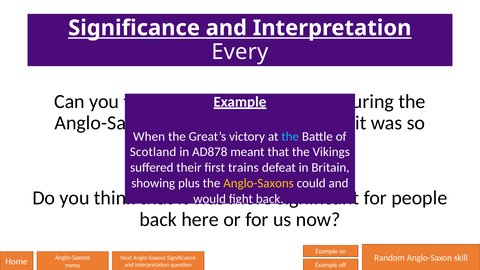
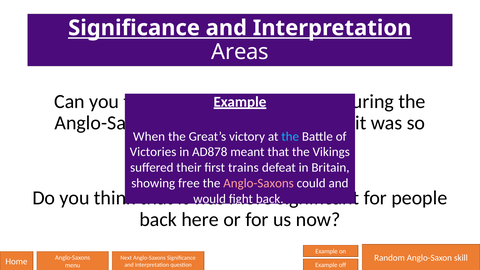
Every: Every -> Areas
Scotland: Scotland -> Victories
plus: plus -> free
Anglo-Saxons at (259, 183) colour: yellow -> pink
